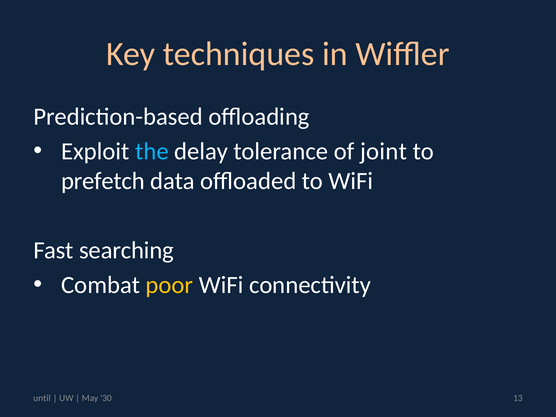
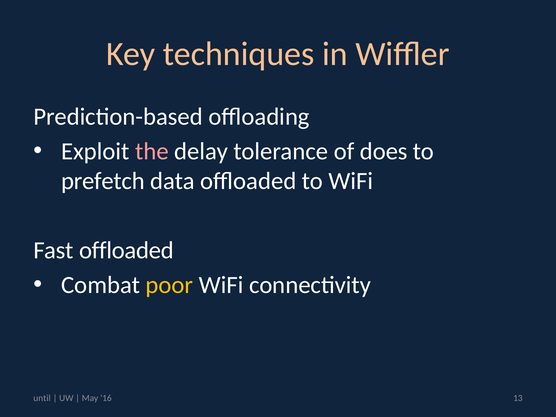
the colour: light blue -> pink
joint: joint -> does
Fast searching: searching -> offloaded
30: 30 -> 16
